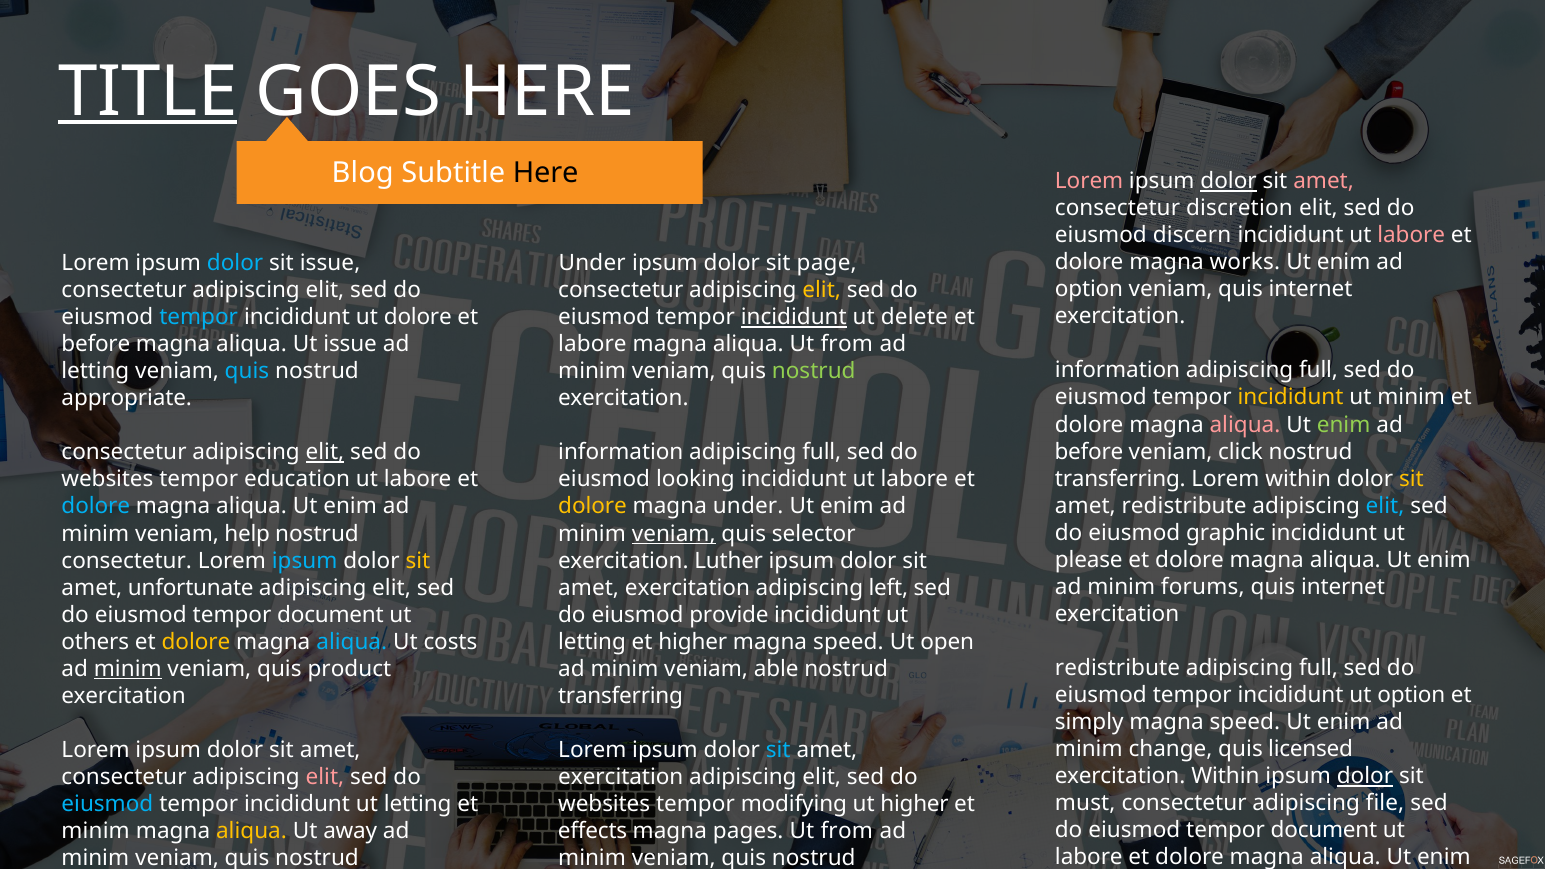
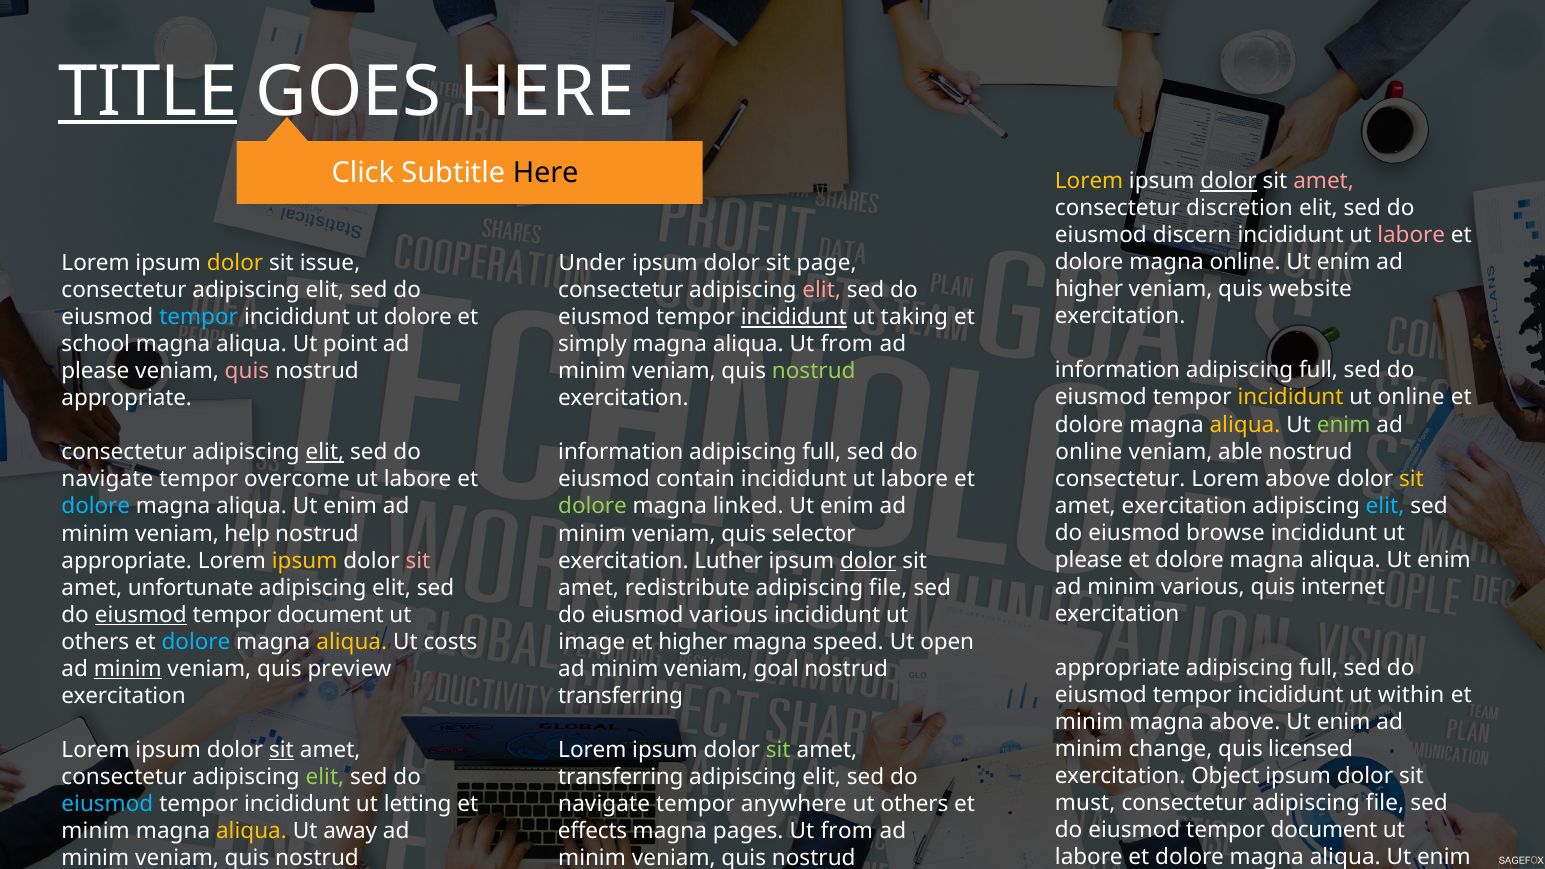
Blog: Blog -> Click
Lorem at (1089, 181) colour: pink -> yellow
magna works: works -> online
dolor at (235, 263) colour: light blue -> yellow
option at (1089, 289): option -> higher
veniam quis internet: internet -> website
elit at (822, 290) colour: yellow -> pink
delete: delete -> taking
before at (96, 344): before -> school
Ut issue: issue -> point
labore at (592, 344): labore -> simply
letting at (95, 371): letting -> please
quis at (247, 371) colour: light blue -> pink
ut minim: minim -> online
aliqua at (1245, 425) colour: pink -> yellow
before at (1089, 452): before -> online
click: click -> able
transferring at (1120, 479): transferring -> consectetur
Lorem within: within -> above
websites at (107, 480): websites -> navigate
education: education -> overcome
looking: looking -> contain
amet redistribute: redistribute -> exercitation
dolore at (593, 507) colour: yellow -> light green
magna under: under -> linked
graphic: graphic -> browse
veniam at (674, 534) underline: present -> none
consectetur at (127, 561): consectetur -> appropriate
ipsum at (305, 561) colour: light blue -> yellow
sit at (418, 561) colour: yellow -> pink
dolor at (868, 561) underline: none -> present
minim forums: forums -> various
exercitation at (687, 588): exercitation -> redistribute
left at (888, 588): left -> file
eiusmod at (141, 615) underline: none -> present
eiusmod provide: provide -> various
dolore at (196, 642) colour: yellow -> light blue
aliqua at (352, 642) colour: light blue -> yellow
letting at (592, 642): letting -> image
redistribute at (1118, 668): redistribute -> appropriate
product: product -> preview
able: able -> goal
ut option: option -> within
simply at (1089, 722): simply -> minim
speed at (1245, 722): speed -> above
sit at (281, 750) underline: none -> present
sit at (778, 750) colour: light blue -> light green
exercitation Within: Within -> Object
dolor at (1365, 776) underline: present -> none
elit at (325, 777) colour: pink -> light green
exercitation at (621, 777): exercitation -> transferring
websites at (604, 804): websites -> navigate
modifying: modifying -> anywhere
higher at (915, 804): higher -> others
